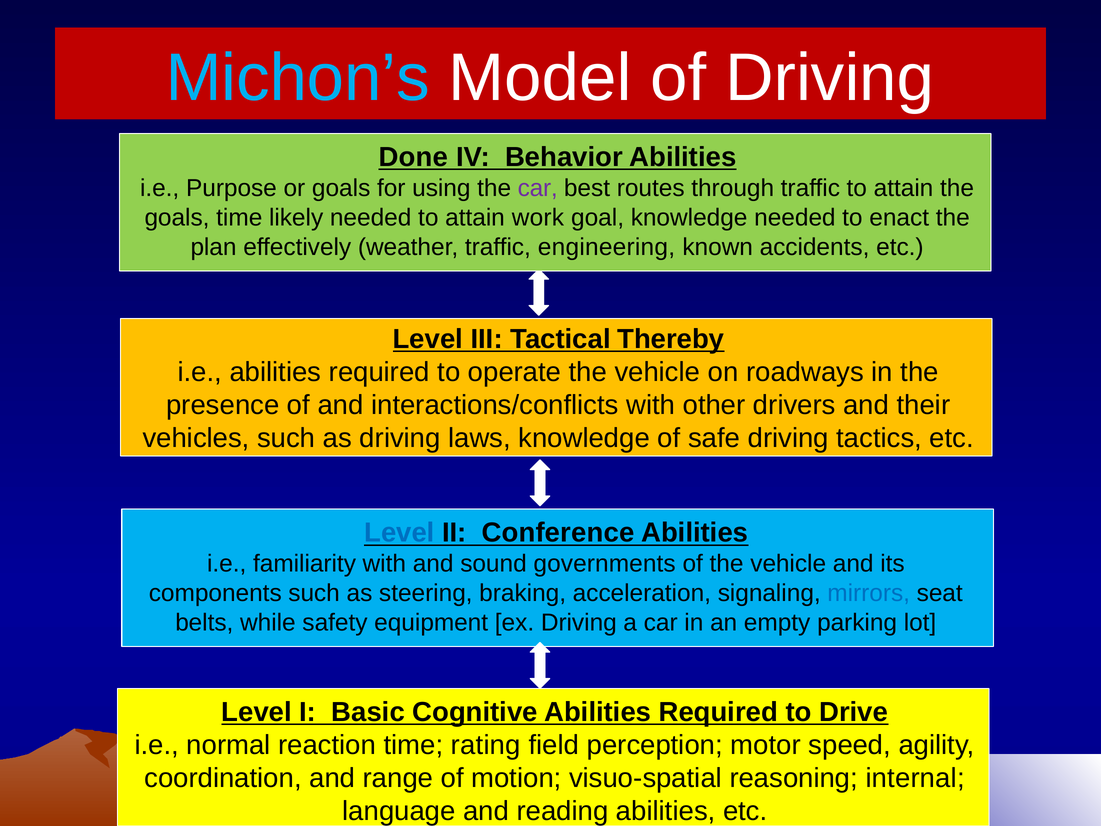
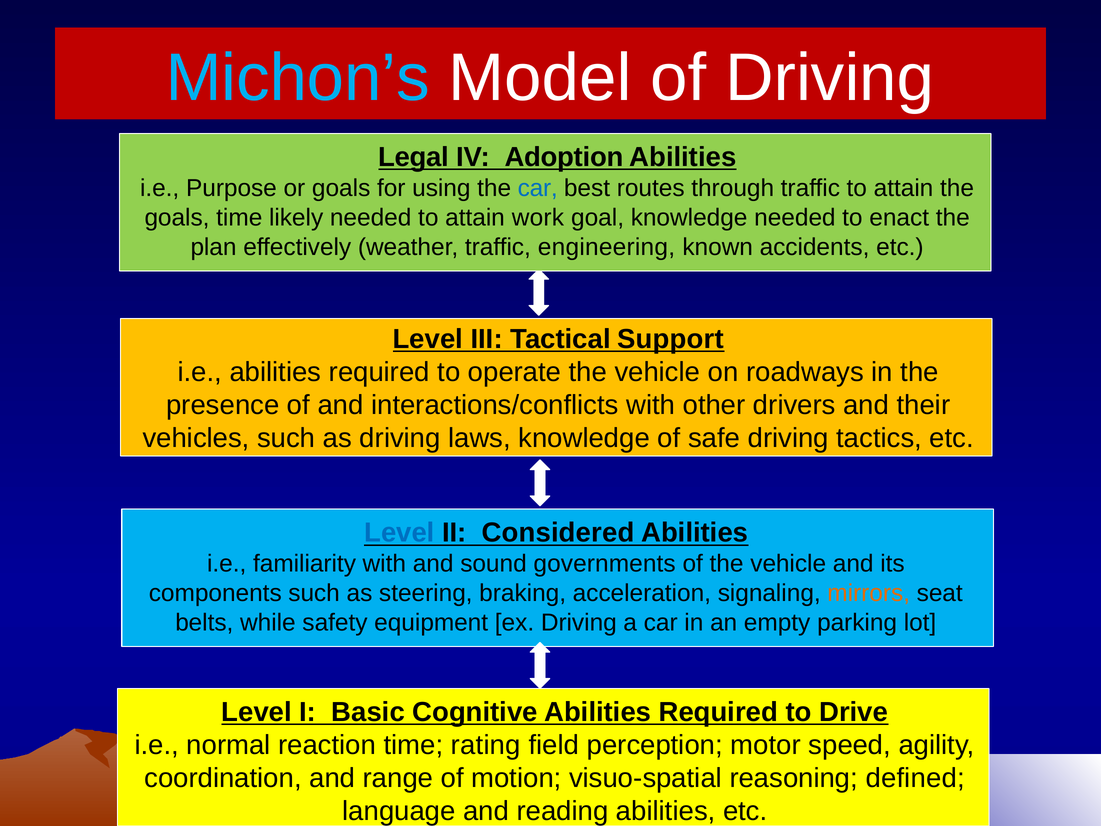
Done: Done -> Legal
Behavior: Behavior -> Adoption
car at (538, 188) colour: purple -> blue
Thereby: Thereby -> Support
Conference: Conference -> Considered
mirrors colour: blue -> orange
internal: internal -> defined
